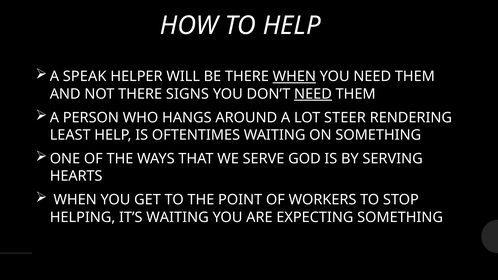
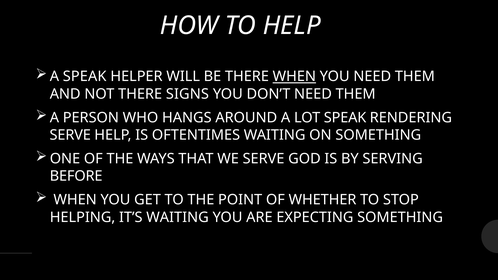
NEED at (313, 94) underline: present -> none
LOT STEER: STEER -> SPEAK
LEAST at (70, 135): LEAST -> SERVE
HEARTS: HEARTS -> BEFORE
WORKERS: WORKERS -> WHETHER
